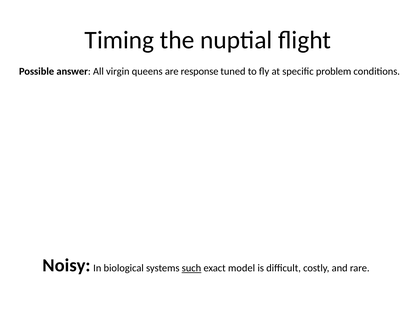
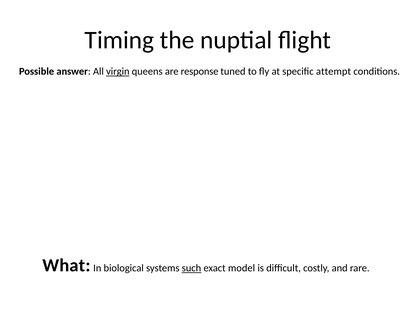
virgin underline: none -> present
problem: problem -> attempt
Noisy: Noisy -> What
